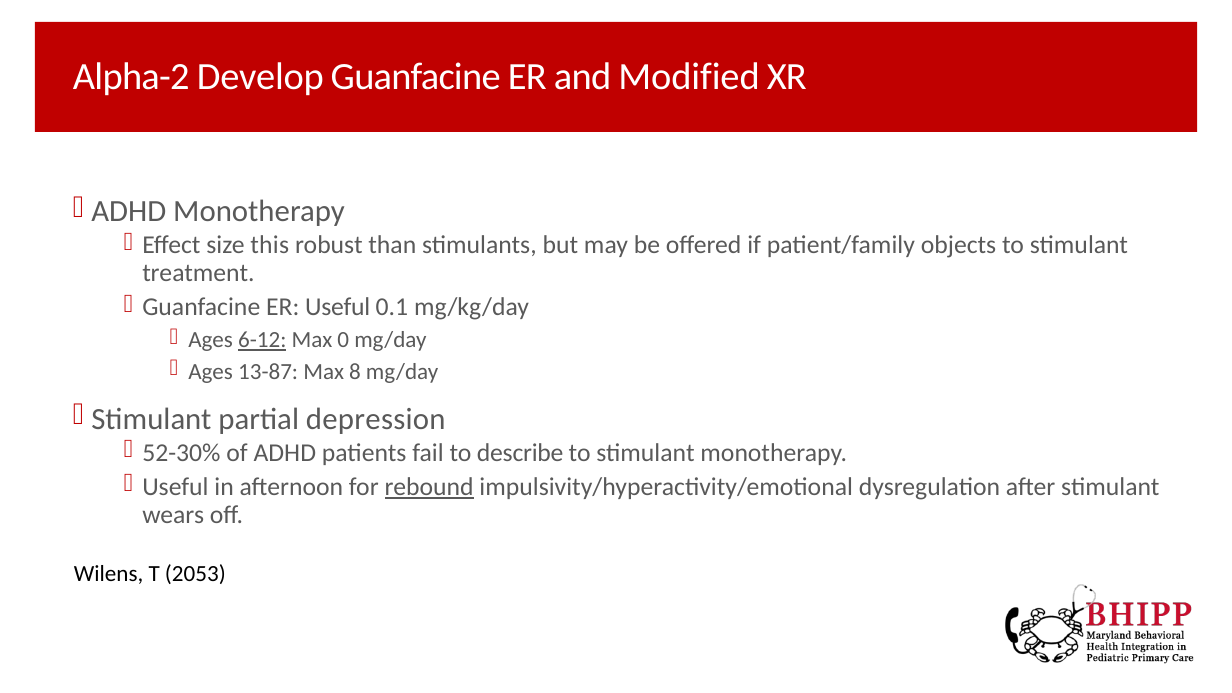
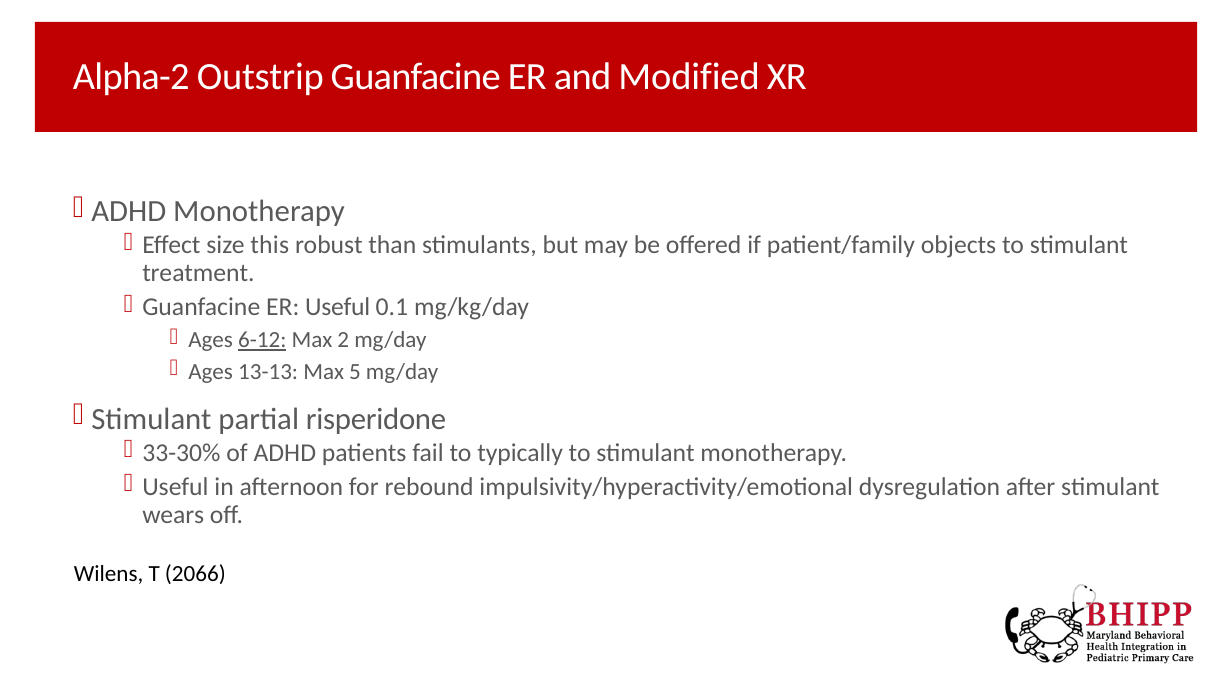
Develop: Develop -> Outstrip
0: 0 -> 2
13-87: 13-87 -> 13-13
8: 8 -> 5
depression: depression -> risperidone
52-30%: 52-30% -> 33-30%
describe: describe -> typically
rebound underline: present -> none
2053: 2053 -> 2066
